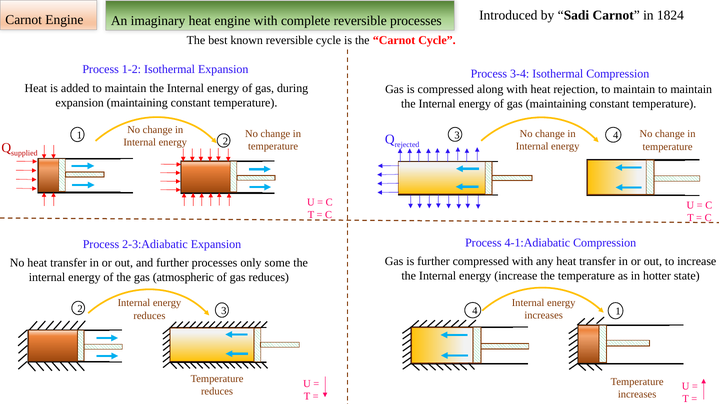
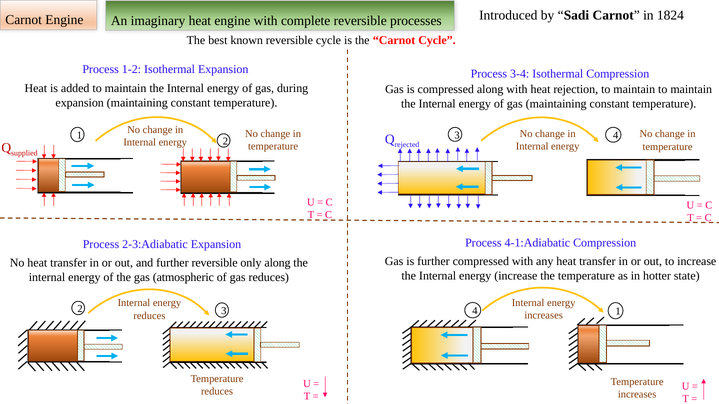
further processes: processes -> reversible
only some: some -> along
